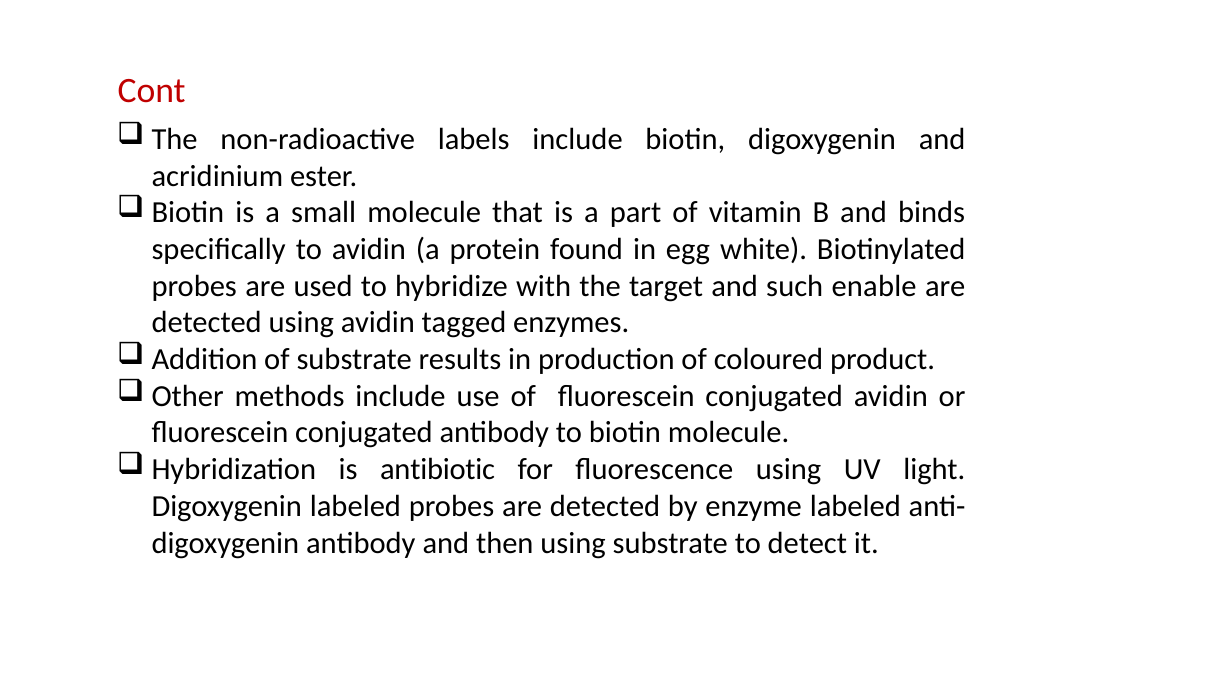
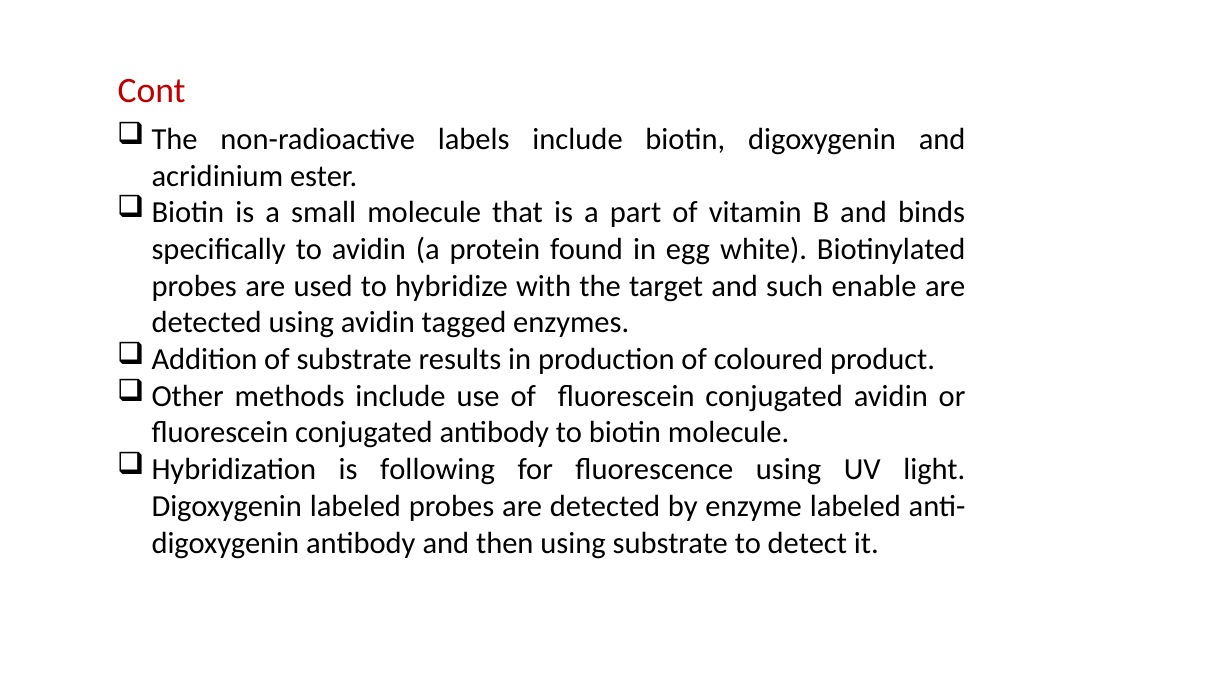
antibiotic: antibiotic -> following
